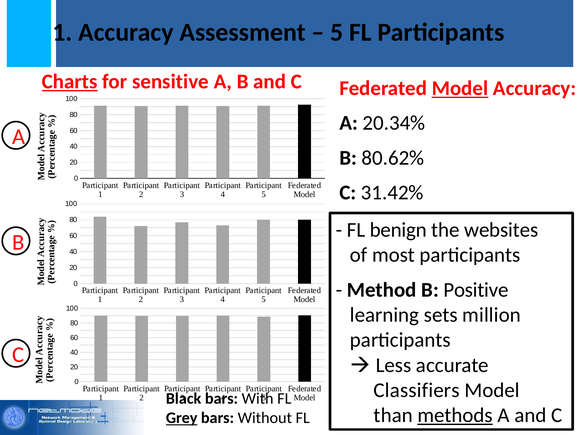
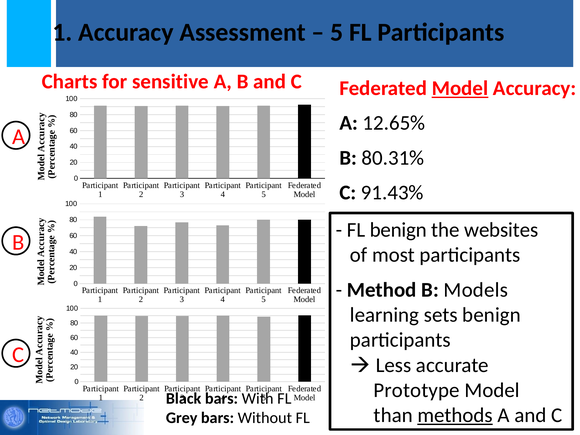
Charts underline: present -> none
20.34%: 20.34% -> 12.65%
80.62%: 80.62% -> 80.31%
31.42%: 31.42% -> 91.43%
Positive: Positive -> Models
sets million: million -> benign
Classifiers: Classifiers -> Prototype
Grey underline: present -> none
